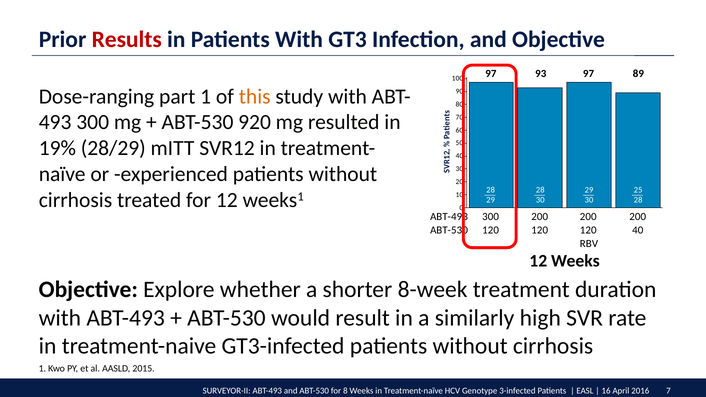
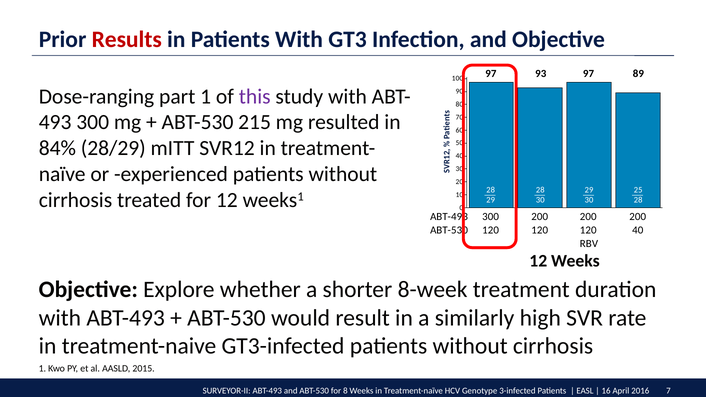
this colour: orange -> purple
920: 920 -> 215
19%: 19% -> 84%
